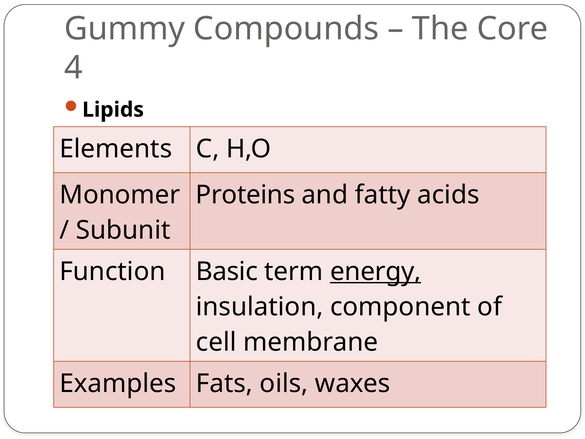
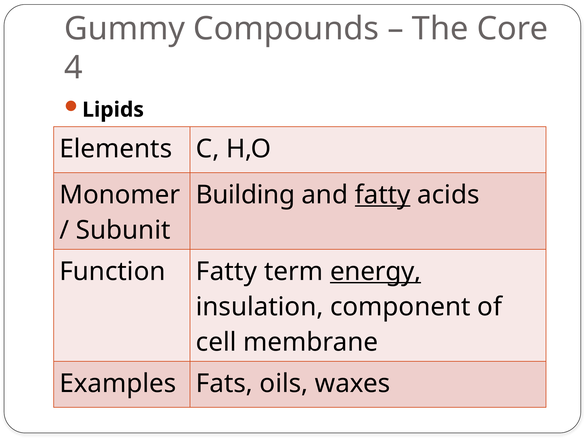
Proteins: Proteins -> Building
fatty at (383, 195) underline: none -> present
Function Basic: Basic -> Fatty
